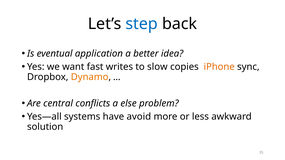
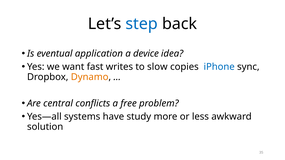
better: better -> device
iPhone colour: orange -> blue
else: else -> free
avoid: avoid -> study
